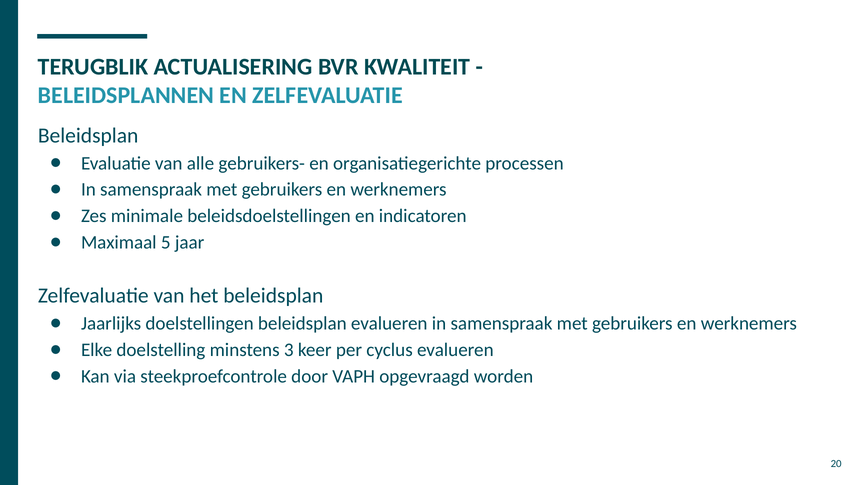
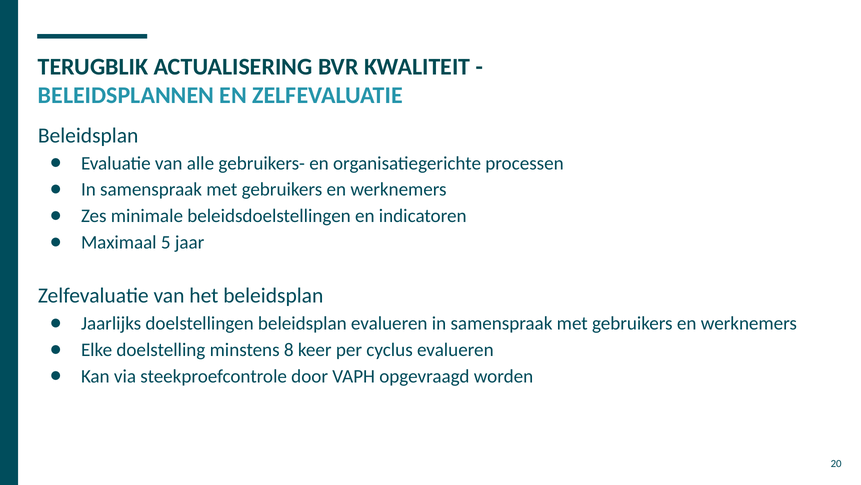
3: 3 -> 8
